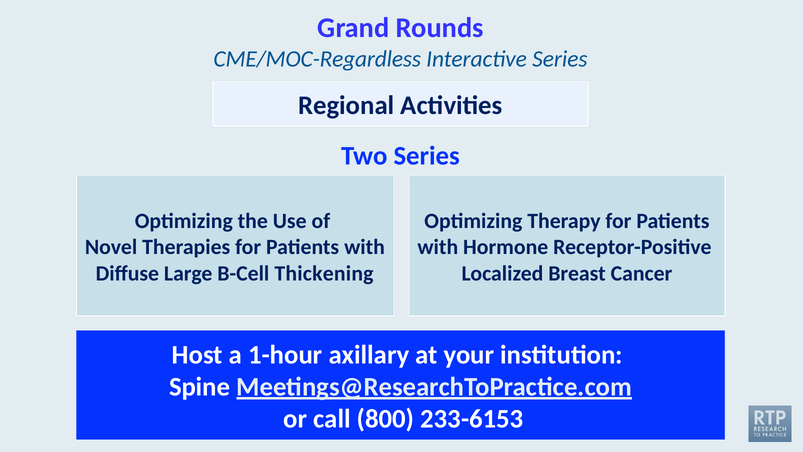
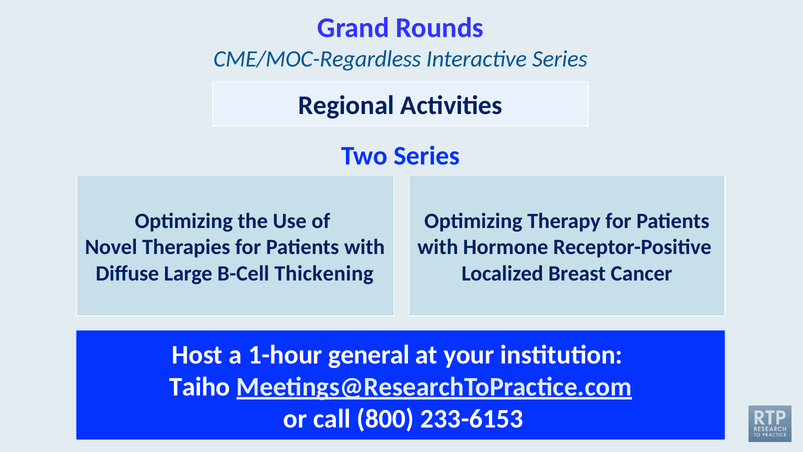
axillary: axillary -> general
Spine: Spine -> Taiho
